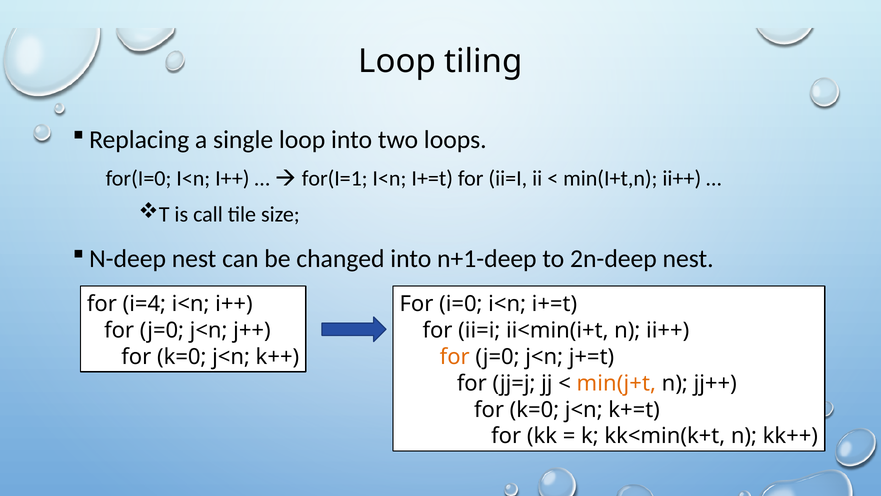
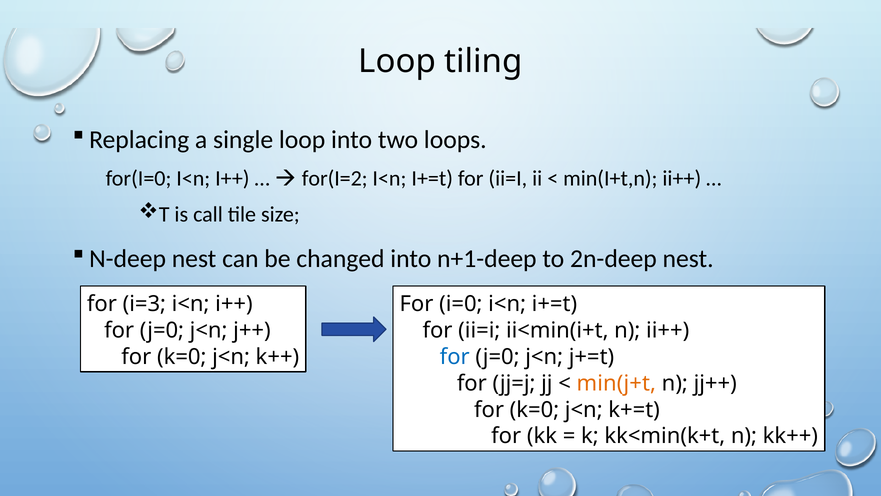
for(I=1: for(I=1 -> for(I=2
i=4: i=4 -> i=3
for at (455, 357) colour: orange -> blue
